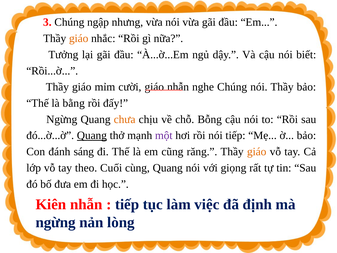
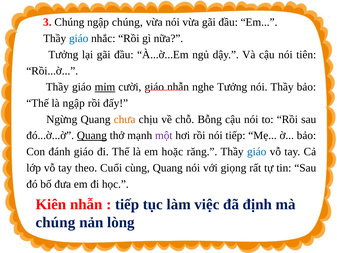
ngập nhưng: nhưng -> chúng
giáo at (79, 38) colour: orange -> blue
biết: biết -> tiên
mỉm underline: none -> present
nghe Chúng: Chúng -> Tưởng
là bằng: bằng -> ngập
đánh sáng: sáng -> giáo
cũng: cũng -> hoặc
giáo at (257, 152) colour: orange -> blue
ngừng at (56, 222): ngừng -> chúng
